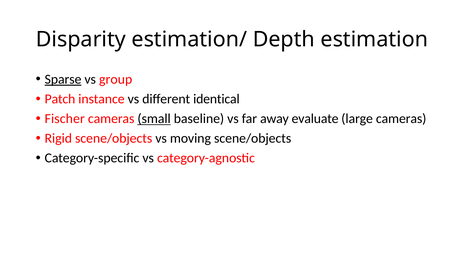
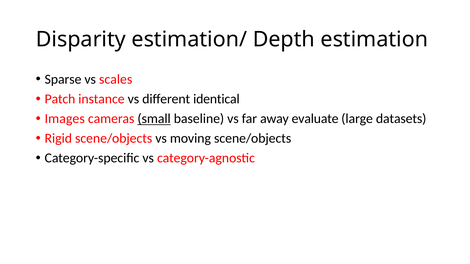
Sparse underline: present -> none
group: group -> scales
Fischer: Fischer -> Images
large cameras: cameras -> datasets
